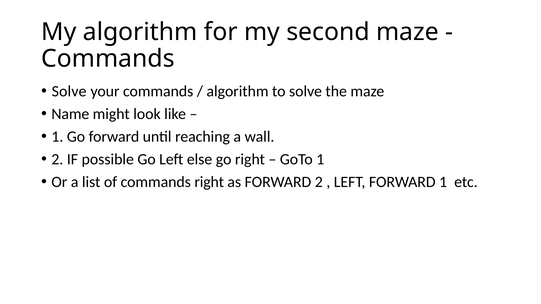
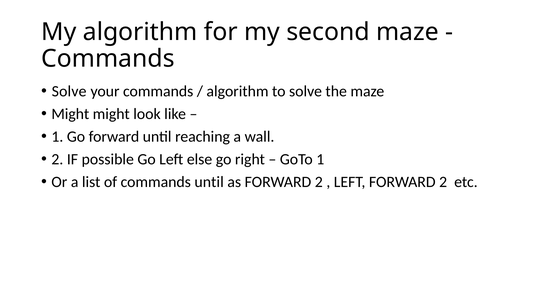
Name at (70, 114): Name -> Might
commands right: right -> until
LEFT FORWARD 1: 1 -> 2
